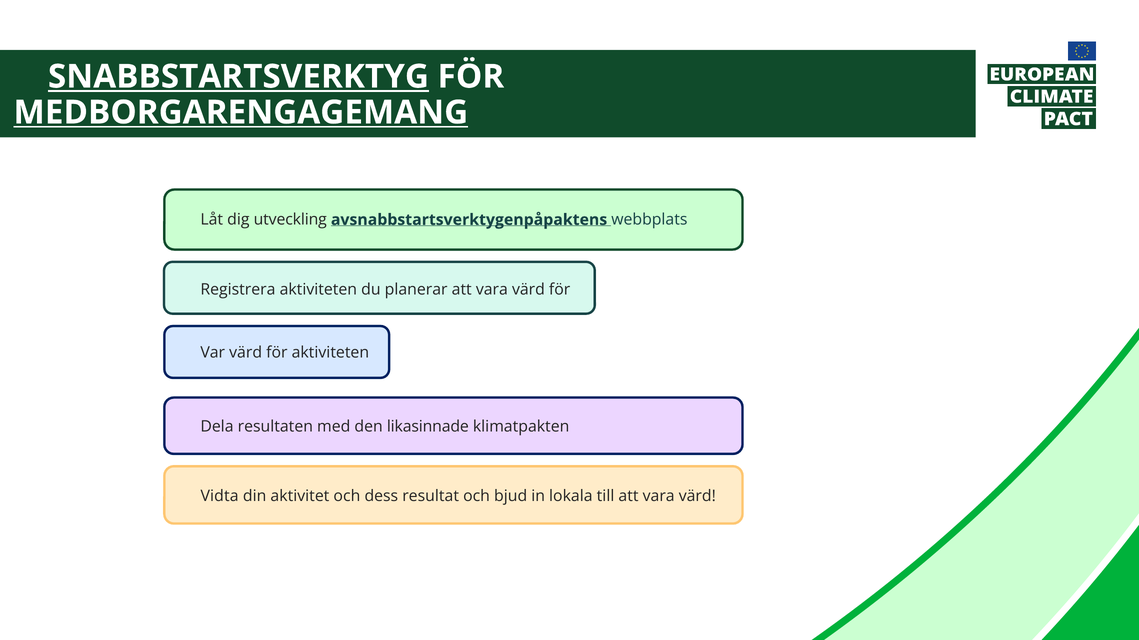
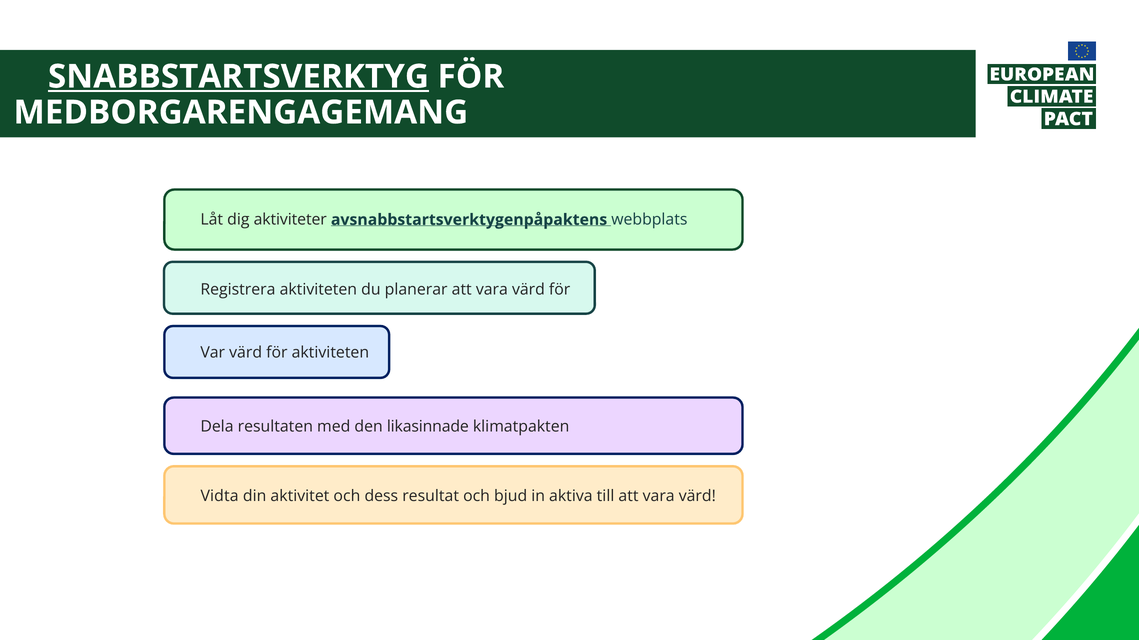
MEDBORGARENGAGEMANG underline: present -> none
utveckling: utveckling -> aktiviteter
lokala: lokala -> aktiva
